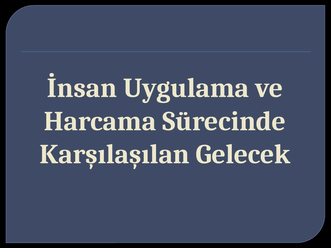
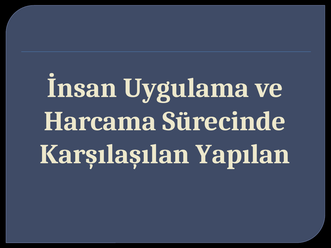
Gelecek: Gelecek -> Yapılan
